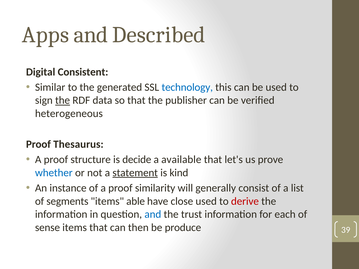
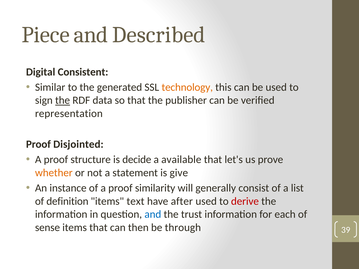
Apps: Apps -> Piece
technology colour: blue -> orange
heterogeneous: heterogeneous -> representation
Thesaurus: Thesaurus -> Disjointed
whether colour: blue -> orange
statement underline: present -> none
kind: kind -> give
segments: segments -> definition
able: able -> text
close: close -> after
produce: produce -> through
